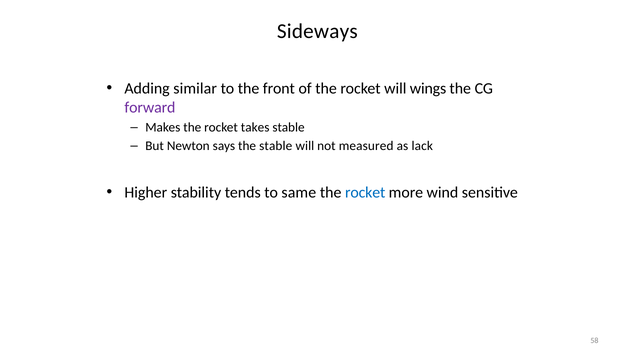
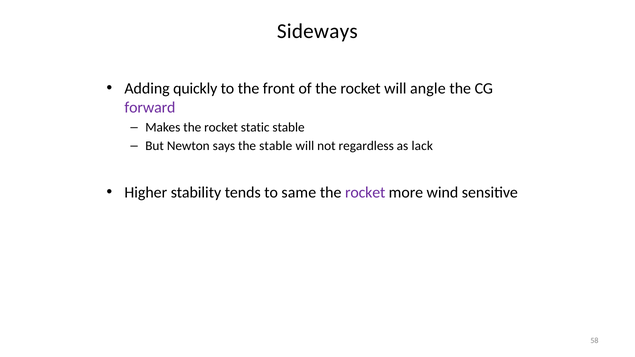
similar: similar -> quickly
wings: wings -> angle
takes: takes -> static
measured: measured -> regardless
rocket at (365, 193) colour: blue -> purple
